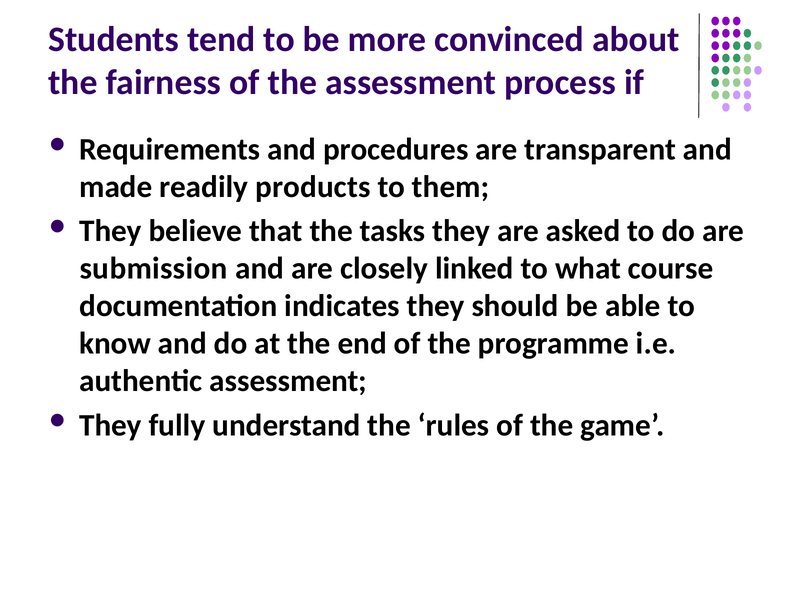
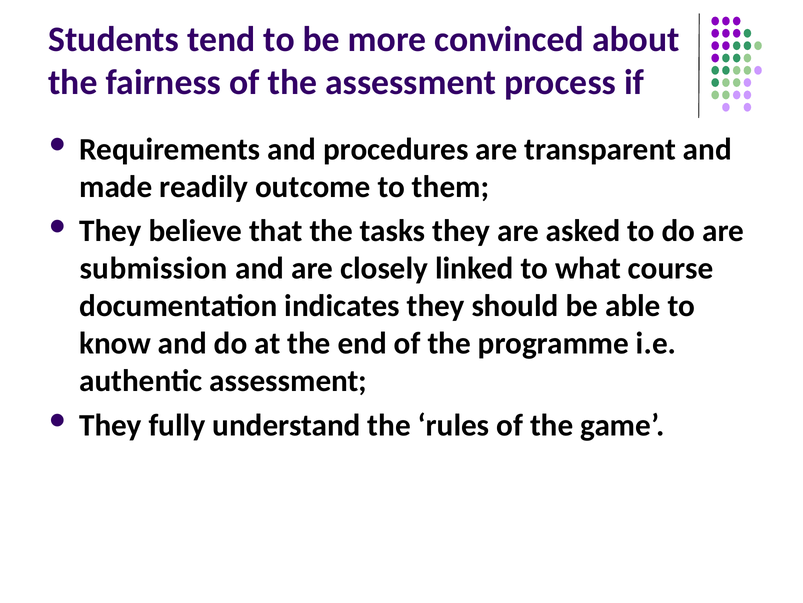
products: products -> outcome
